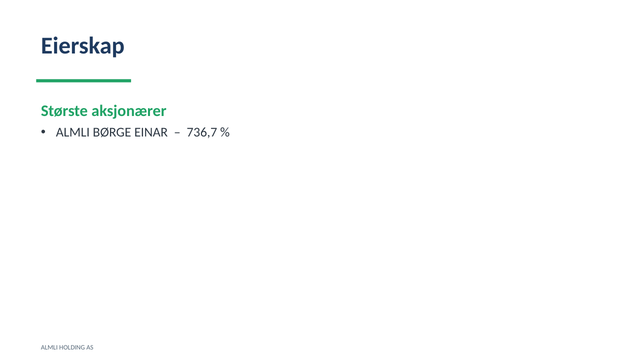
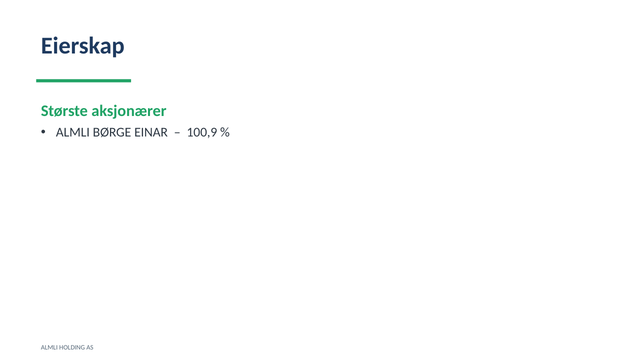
736,7: 736,7 -> 100,9
